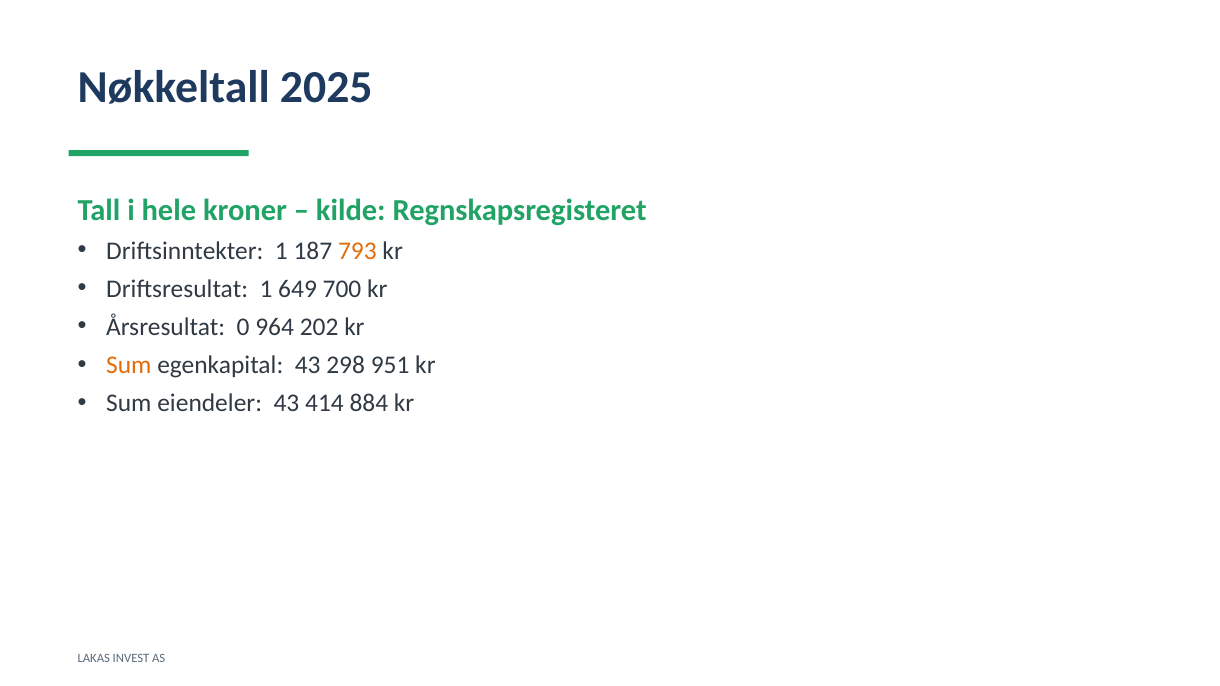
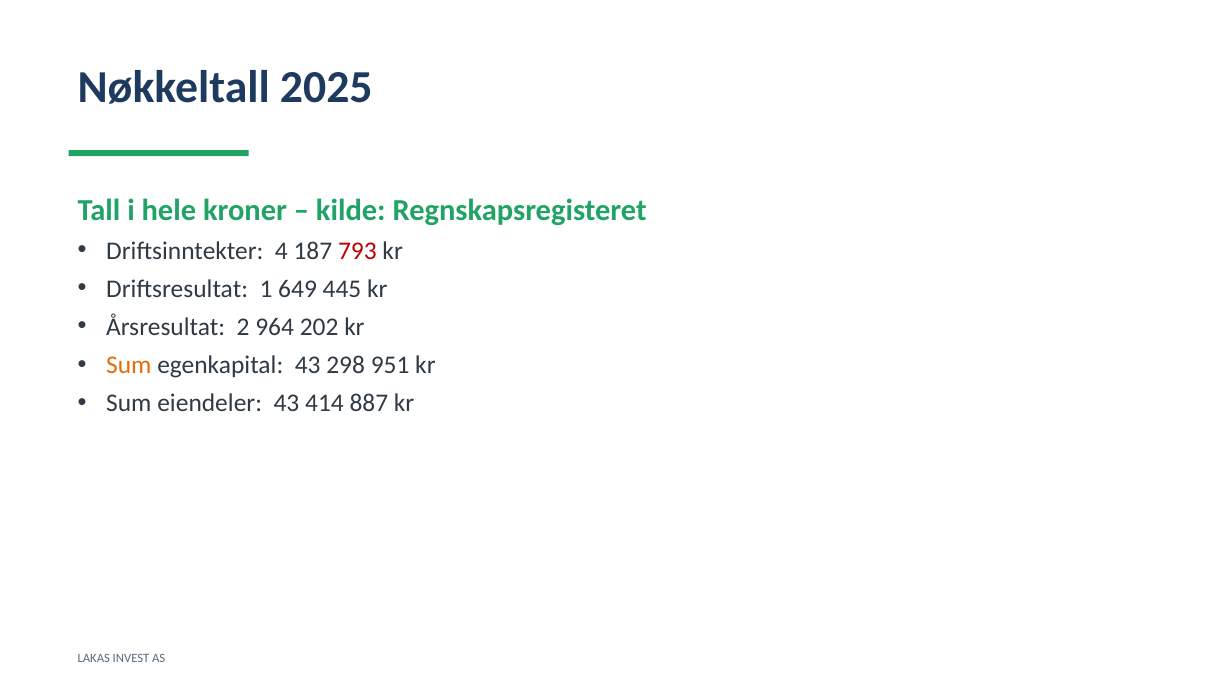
Driftsinntekter 1: 1 -> 4
793 colour: orange -> red
700: 700 -> 445
0: 0 -> 2
884: 884 -> 887
